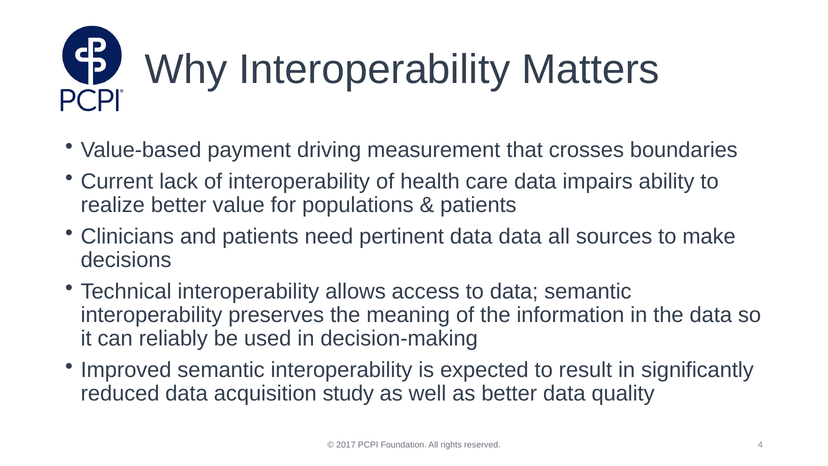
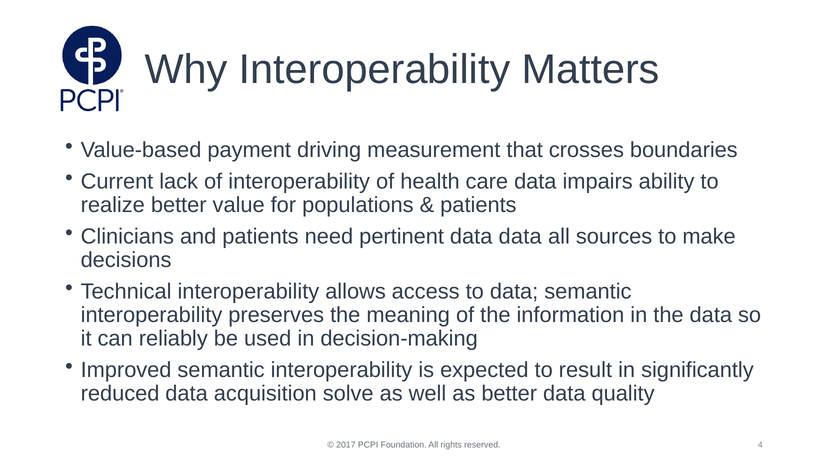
study: study -> solve
